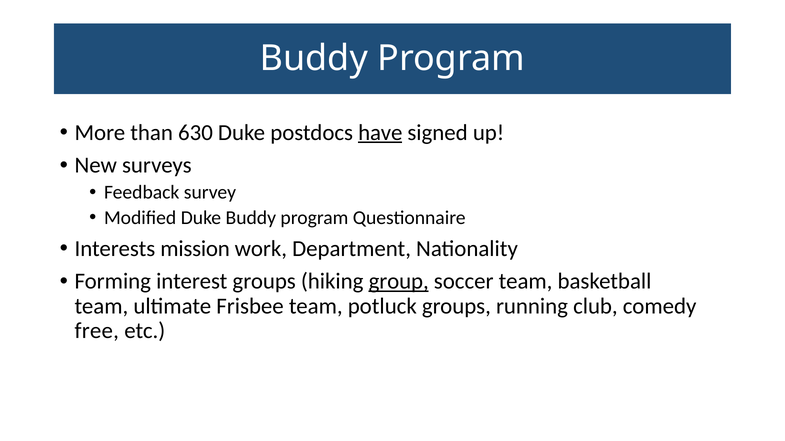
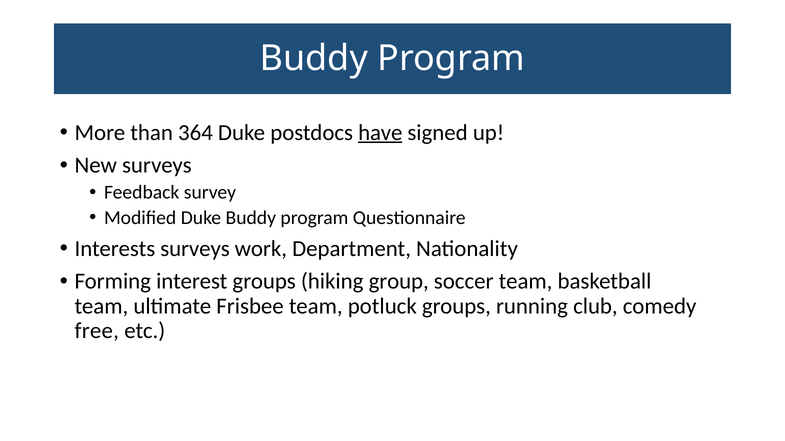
630: 630 -> 364
Interests mission: mission -> surveys
group underline: present -> none
